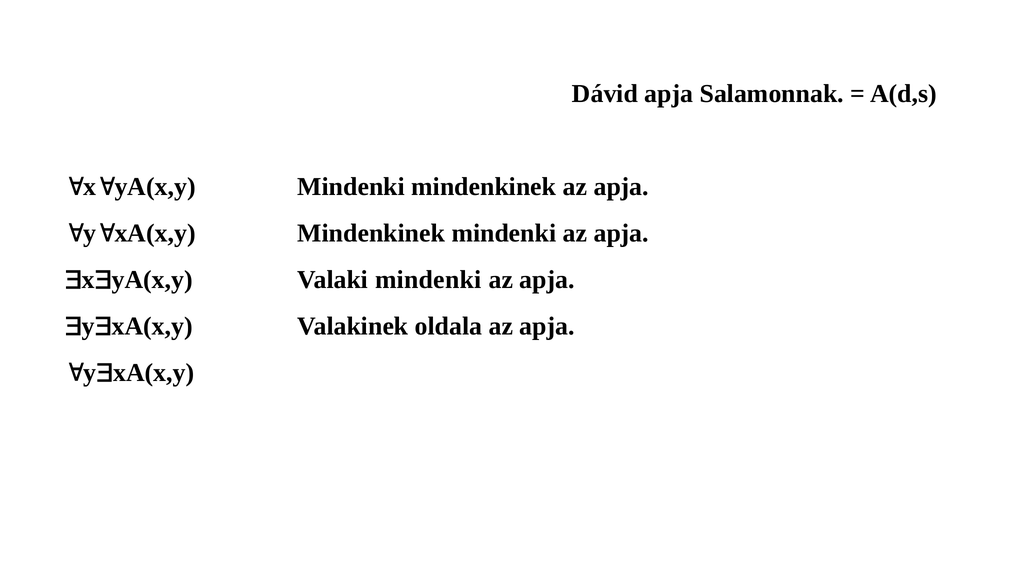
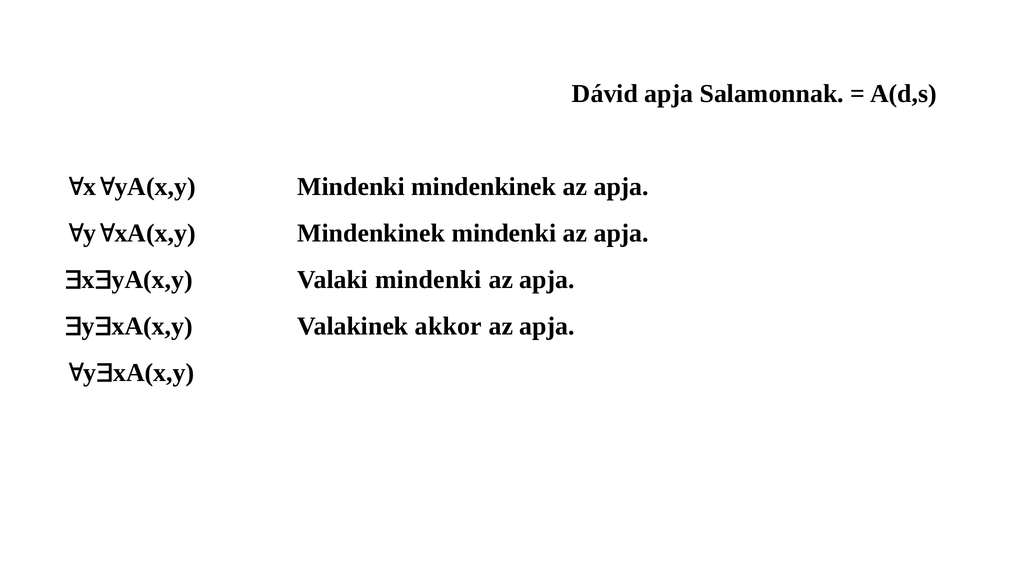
oldala: oldala -> akkor
